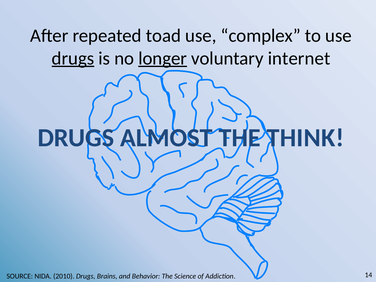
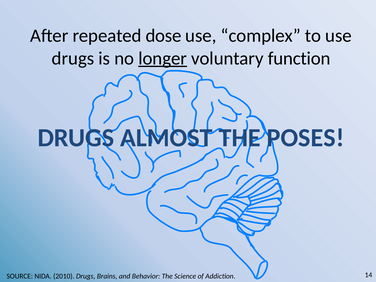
toad: toad -> dose
drugs at (73, 58) underline: present -> none
internet: internet -> function
THINK: THINK -> POSES
